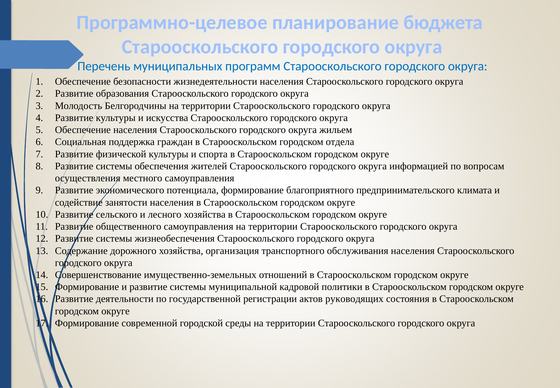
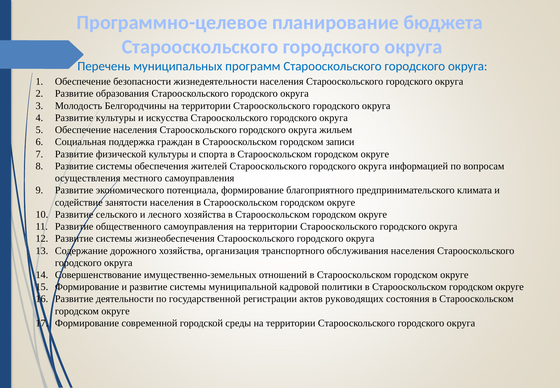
отдела: отдела -> записи
